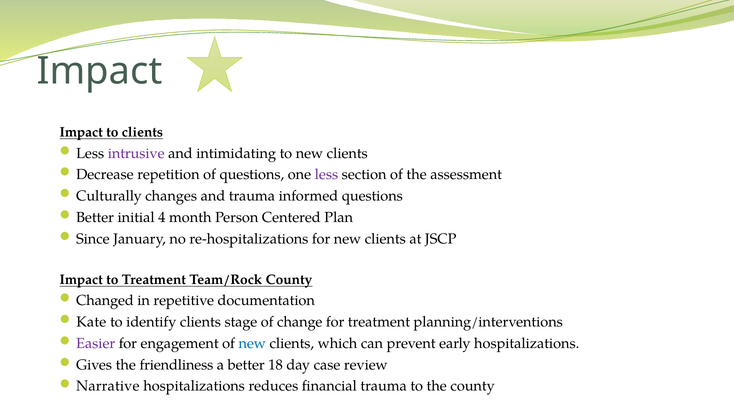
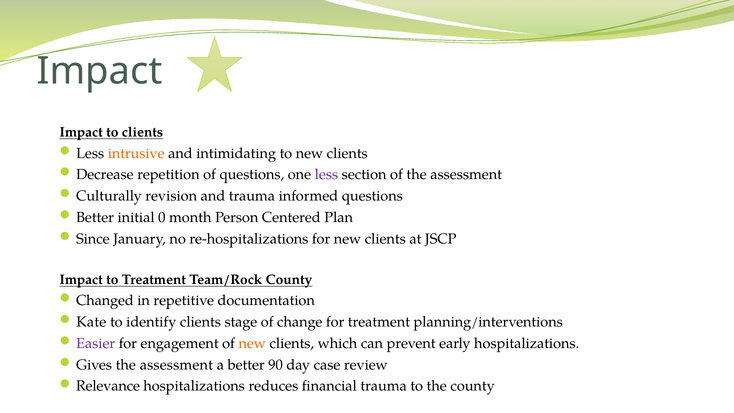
intrusive colour: purple -> orange
changes: changes -> revision
4: 4 -> 0
new at (252, 343) colour: blue -> orange
Gives the friendliness: friendliness -> assessment
18: 18 -> 90
Narrative: Narrative -> Relevance
